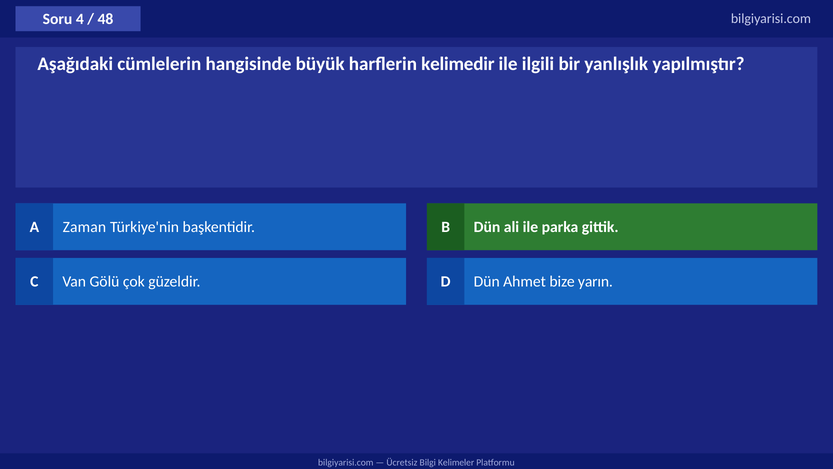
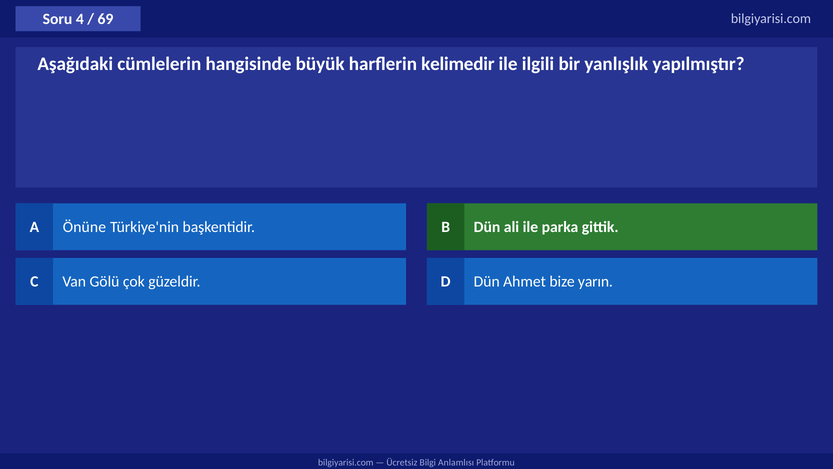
48: 48 -> 69
Zaman: Zaman -> Önüne
Kelimeler: Kelimeler -> Anlamlısı
